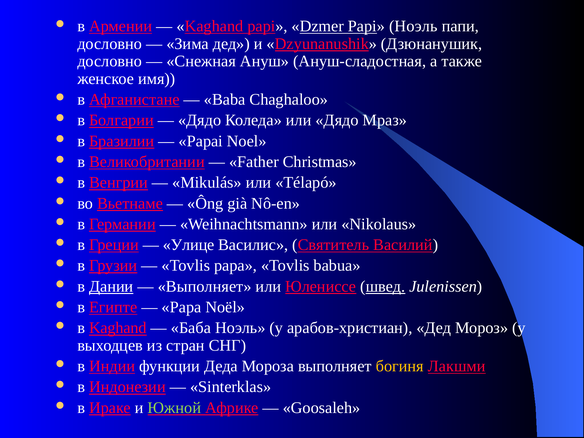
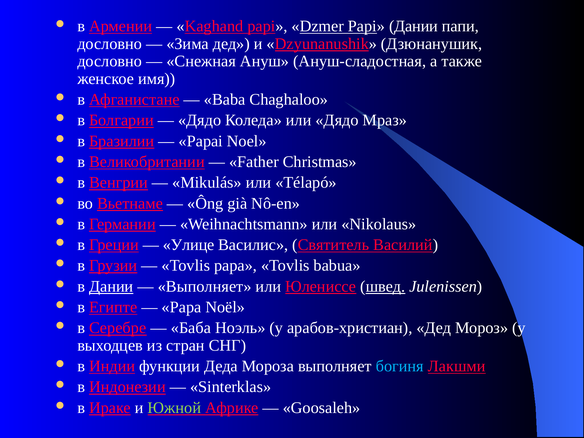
Papi Ноэль: Ноэль -> Дании
в Kaghand: Kaghand -> Серебре
богиня colour: yellow -> light blue
